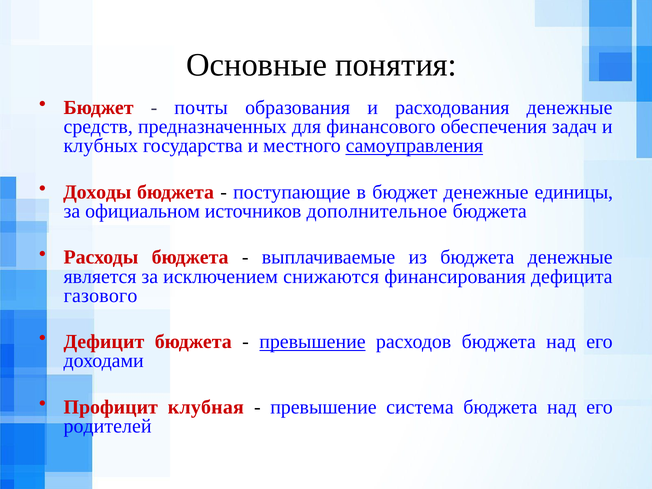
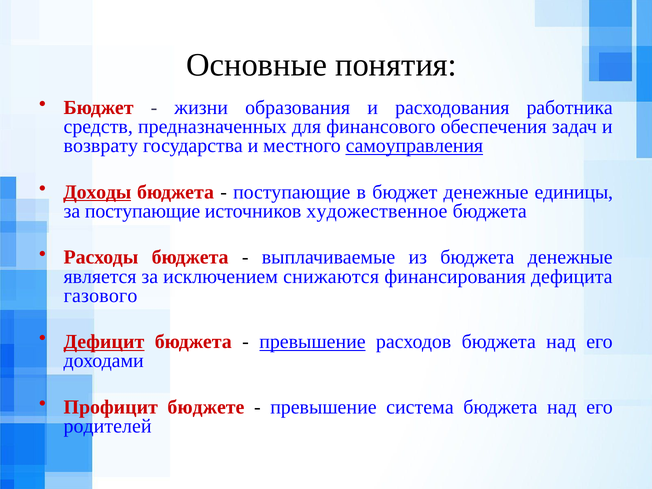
почты: почты -> жизни
расходования денежные: денежные -> работника
клубных: клубных -> возврату
Доходы underline: none -> present
за официальном: официальном -> поступающие
дополнительное: дополнительное -> художественное
Дефицит underline: none -> present
клубная: клубная -> бюджете
